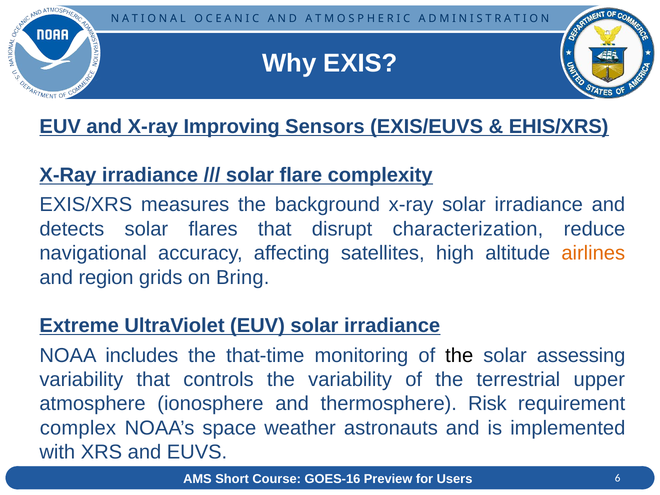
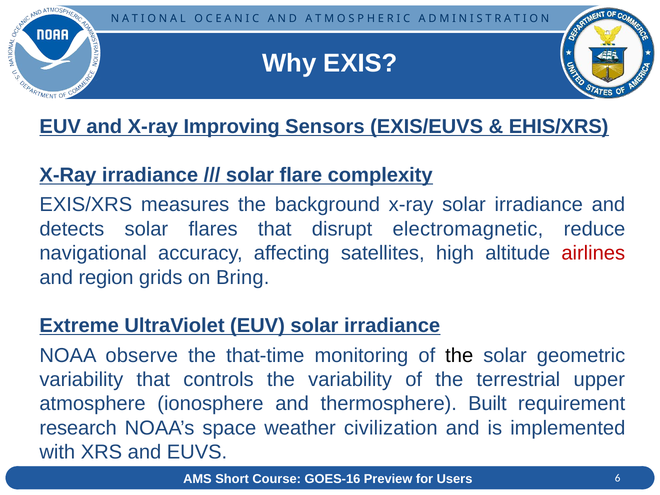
characterization: characterization -> electromagnetic
airlines colour: orange -> red
includes: includes -> observe
assessing: assessing -> geometric
Risk: Risk -> Built
complex: complex -> research
astronauts: astronauts -> civilization
